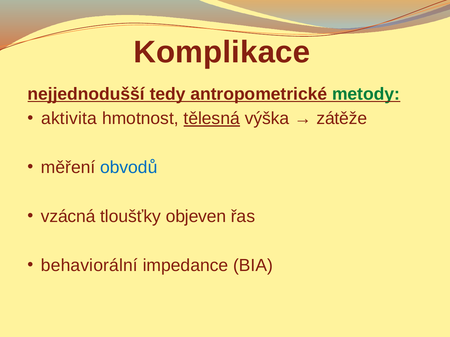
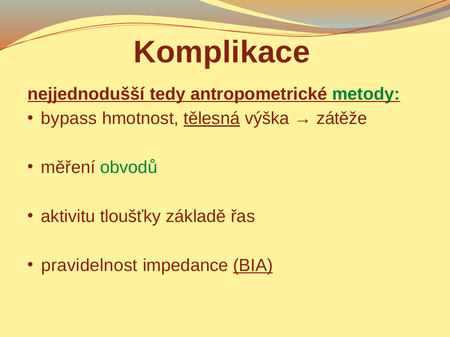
aktivita: aktivita -> bypass
obvodů colour: blue -> green
vzácná: vzácná -> aktivitu
objeven: objeven -> základě
behaviorální: behaviorální -> pravidelnost
BIA underline: none -> present
